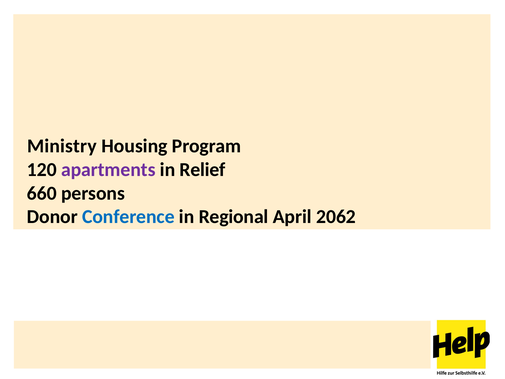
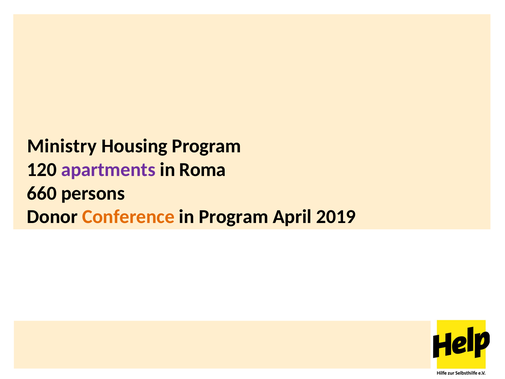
Relief: Relief -> Roma
Conference colour: blue -> orange
in Regional: Regional -> Program
2062: 2062 -> 2019
